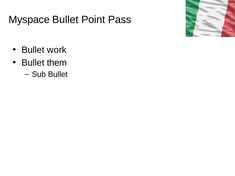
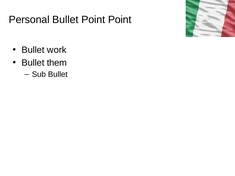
Myspace: Myspace -> Personal
Point Pass: Pass -> Point
